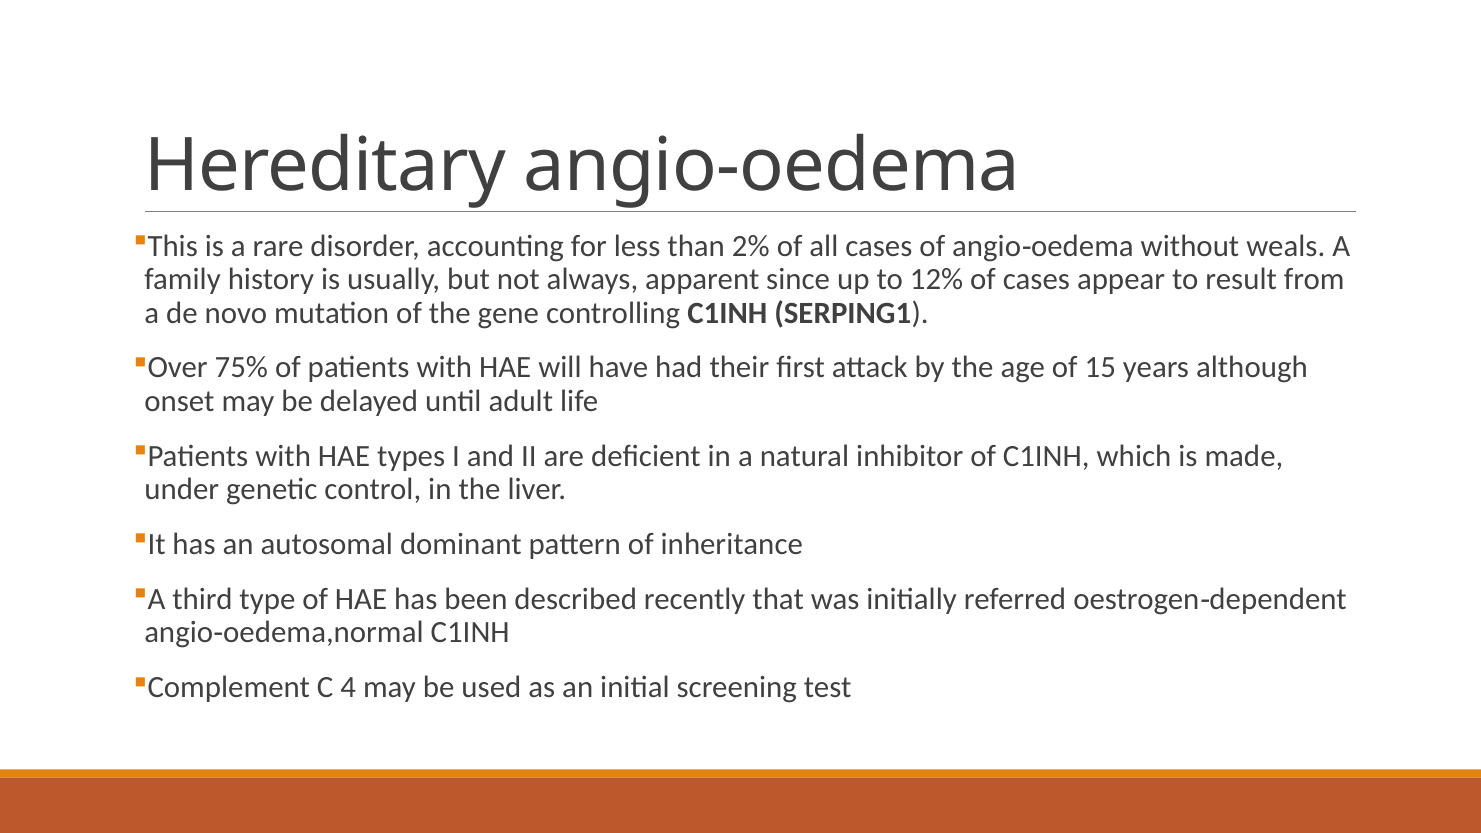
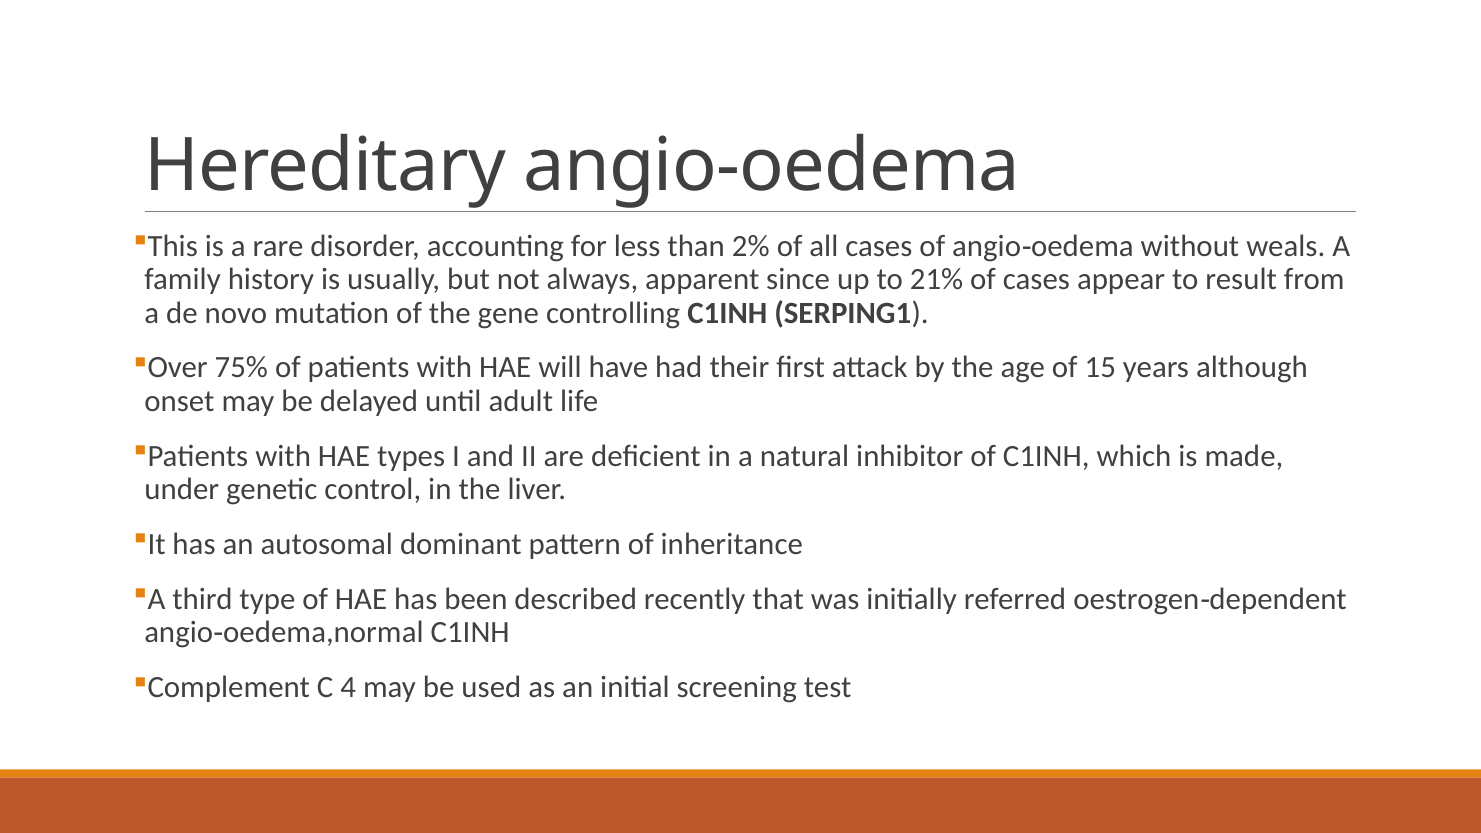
12%: 12% -> 21%
